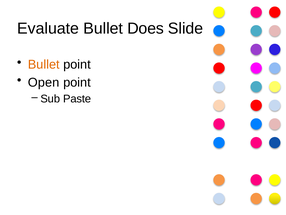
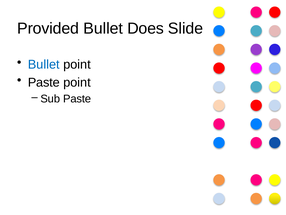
Evaluate: Evaluate -> Provided
Bullet at (44, 64) colour: orange -> blue
Open at (44, 82): Open -> Paste
